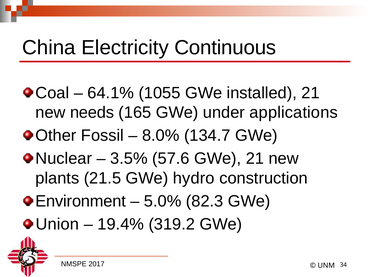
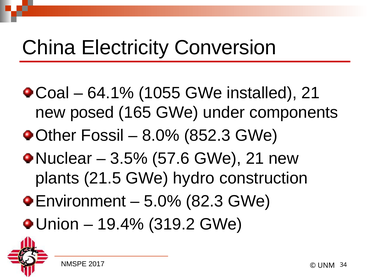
Continuous: Continuous -> Conversion
needs: needs -> posed
applications: applications -> components
134.7: 134.7 -> 852.3
